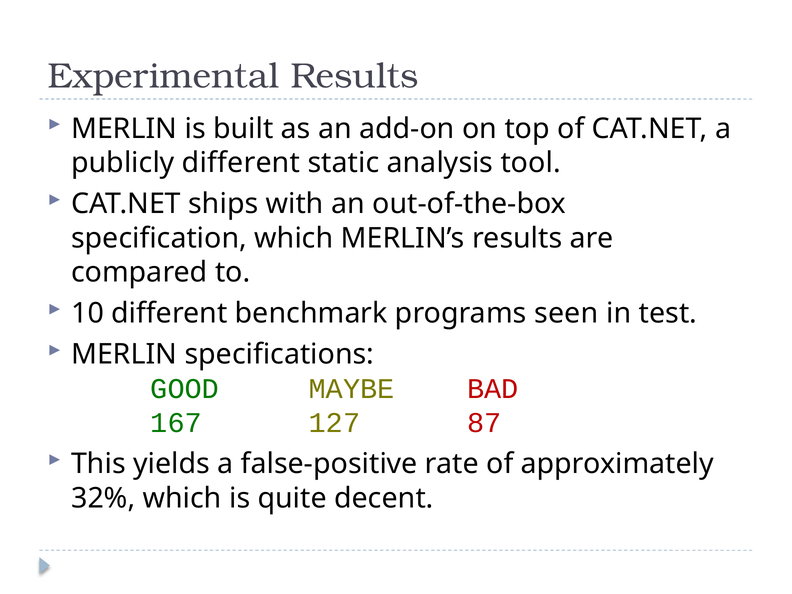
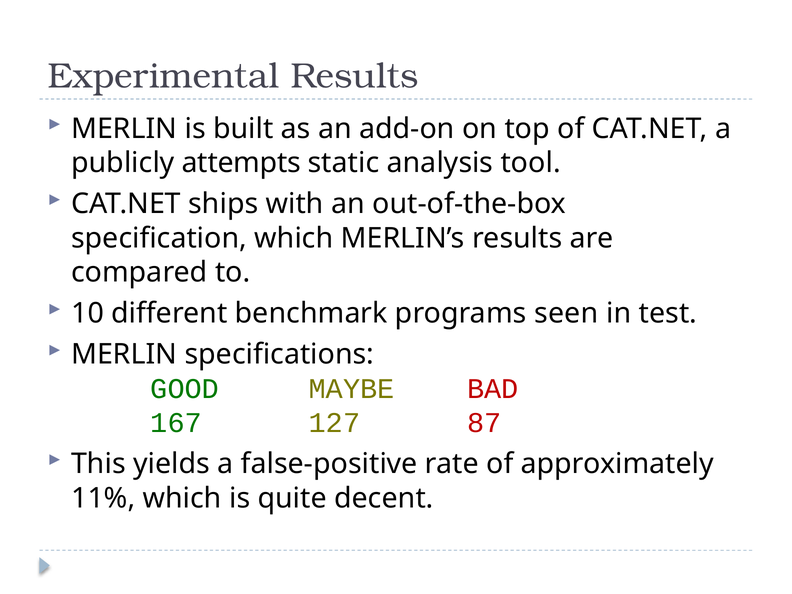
publicly different: different -> attempts
32%: 32% -> 11%
